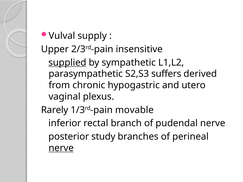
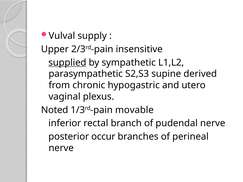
suffers: suffers -> supine
Rarely: Rarely -> Noted
study: study -> occur
nerve at (61, 148) underline: present -> none
